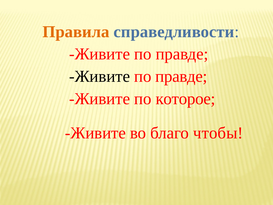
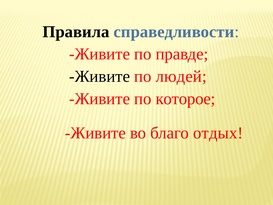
Правила colour: orange -> black
правде at (181, 76): правде -> людей
чтобы: чтобы -> отдых
